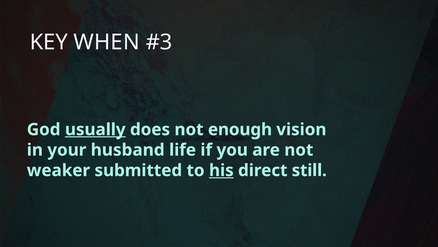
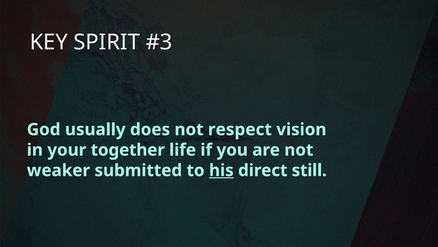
WHEN: WHEN -> SPIRIT
usually underline: present -> none
enough: enough -> respect
husband: husband -> together
